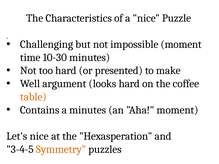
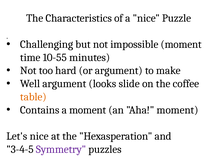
10-30: 10-30 -> 10-55
or presented: presented -> argument
looks hard: hard -> slide
a minutes: minutes -> moment
Symmetry colour: orange -> purple
